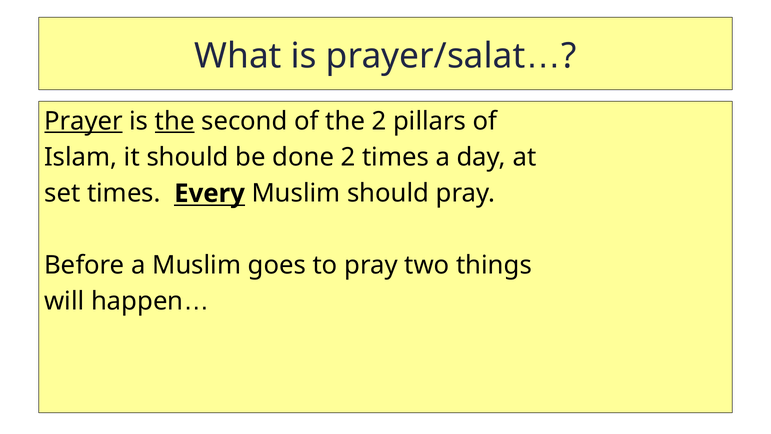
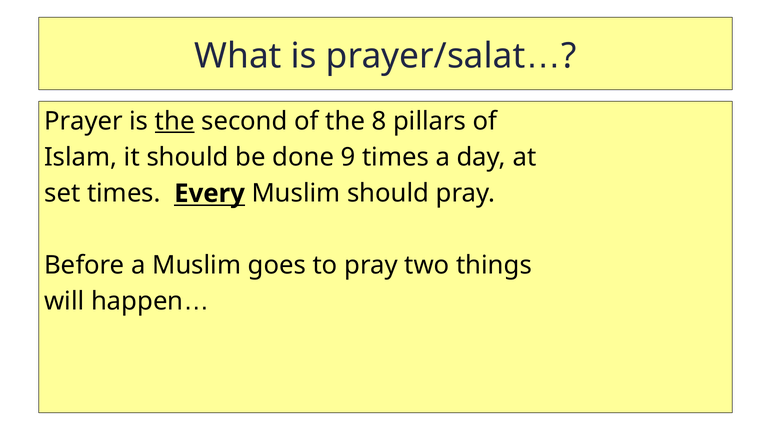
Prayer underline: present -> none
the 2: 2 -> 8
done 2: 2 -> 9
